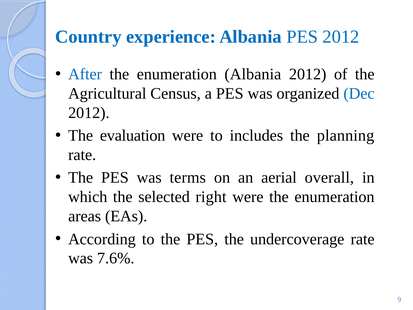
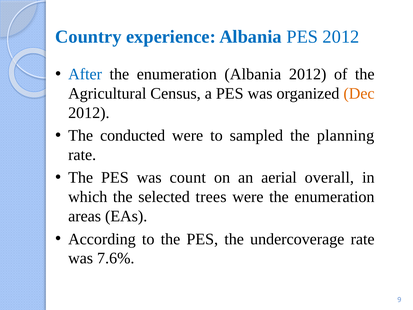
Dec colour: blue -> orange
evaluation: evaluation -> conducted
includes: includes -> sampled
terms: terms -> count
right: right -> trees
